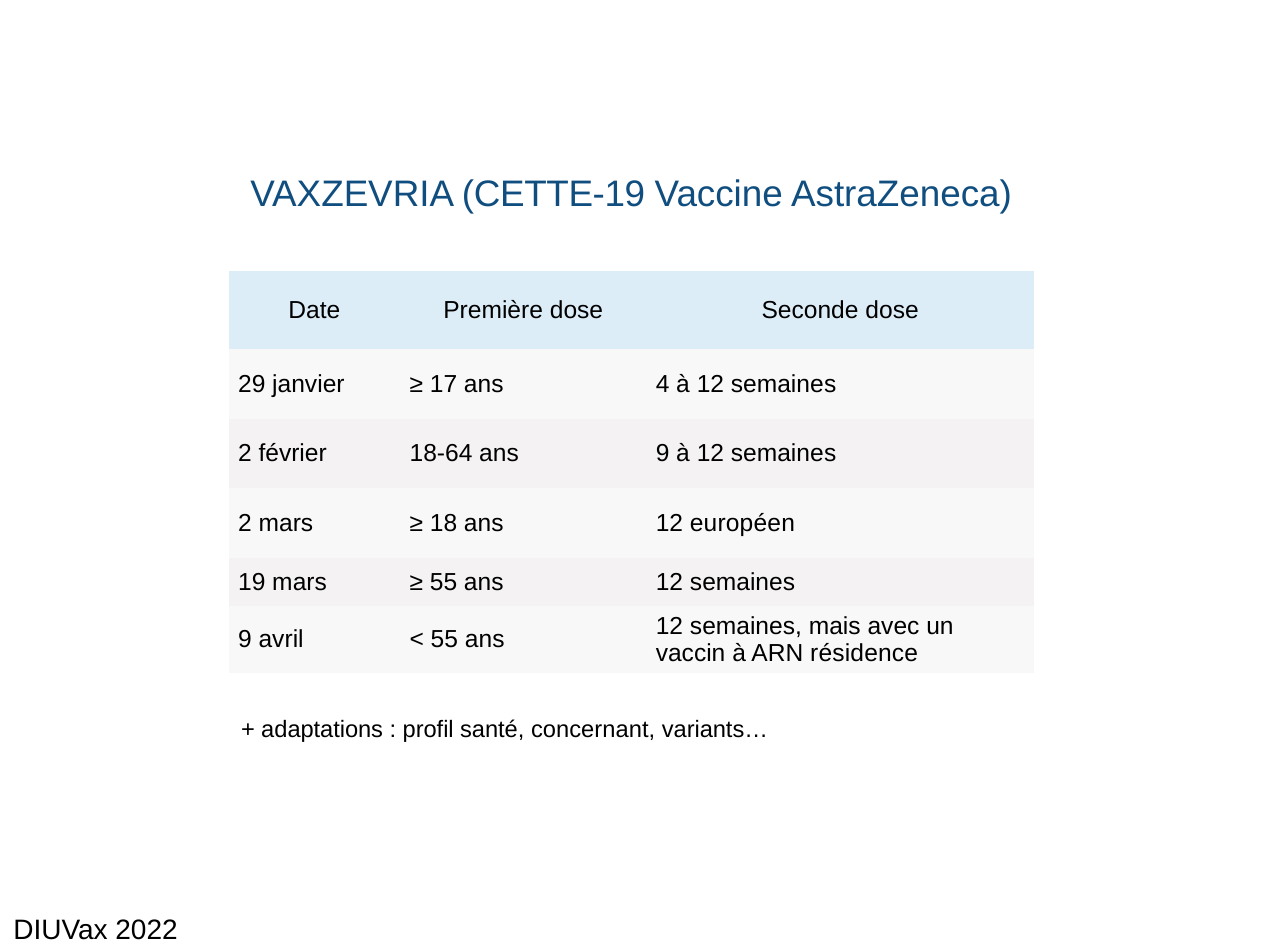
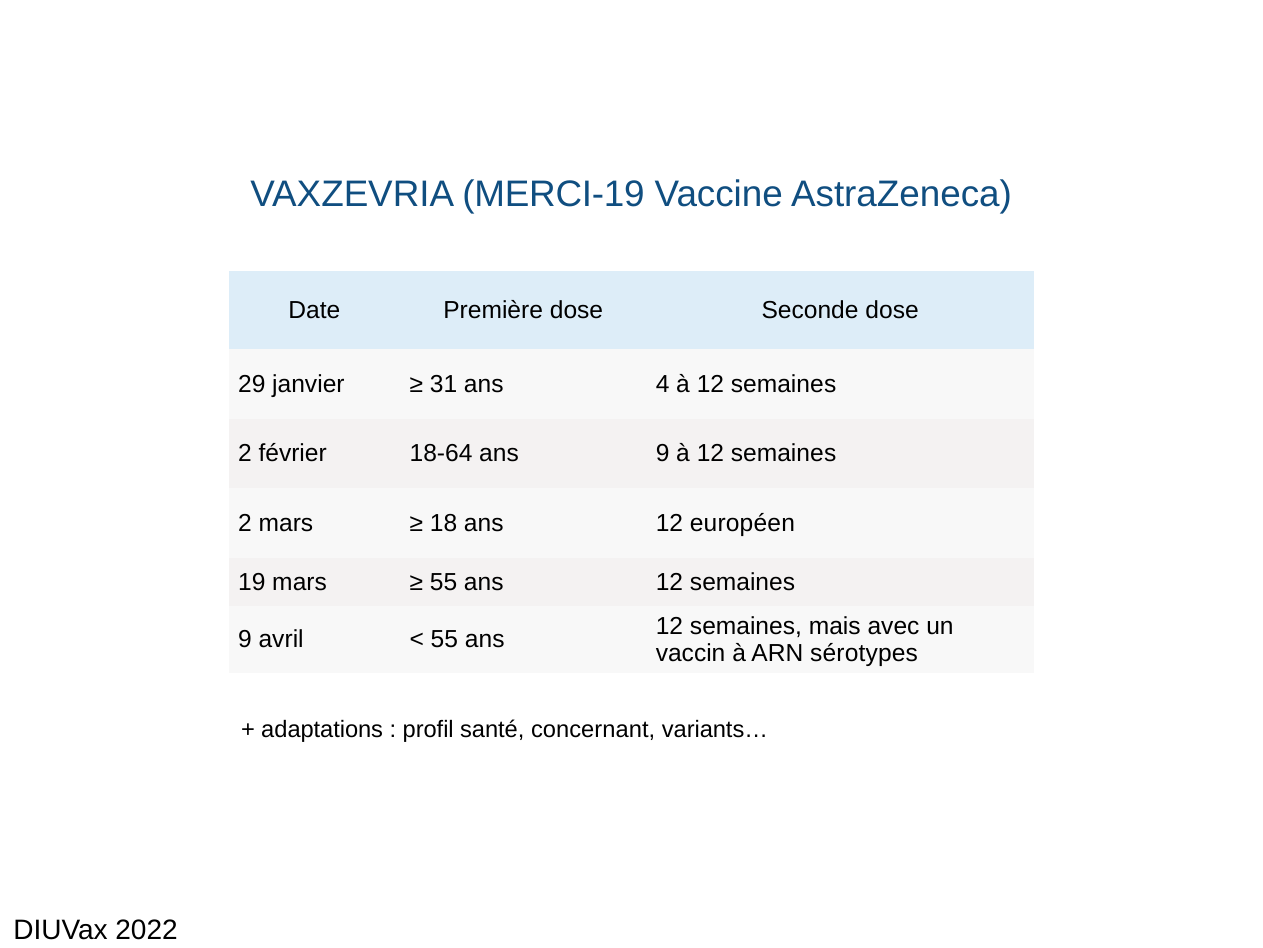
CETTE-19: CETTE-19 -> MERCI-19
17: 17 -> 31
résidence: résidence -> sérotypes
